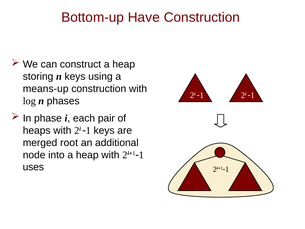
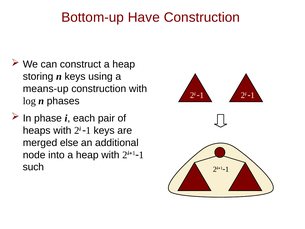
root: root -> else
uses: uses -> such
